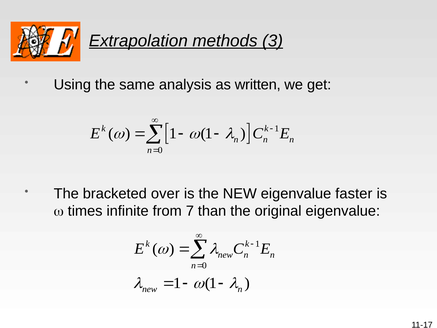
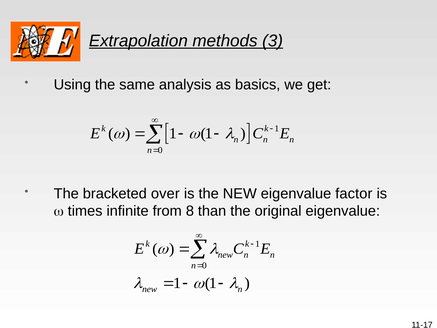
written: written -> basics
faster: faster -> factor
7: 7 -> 8
